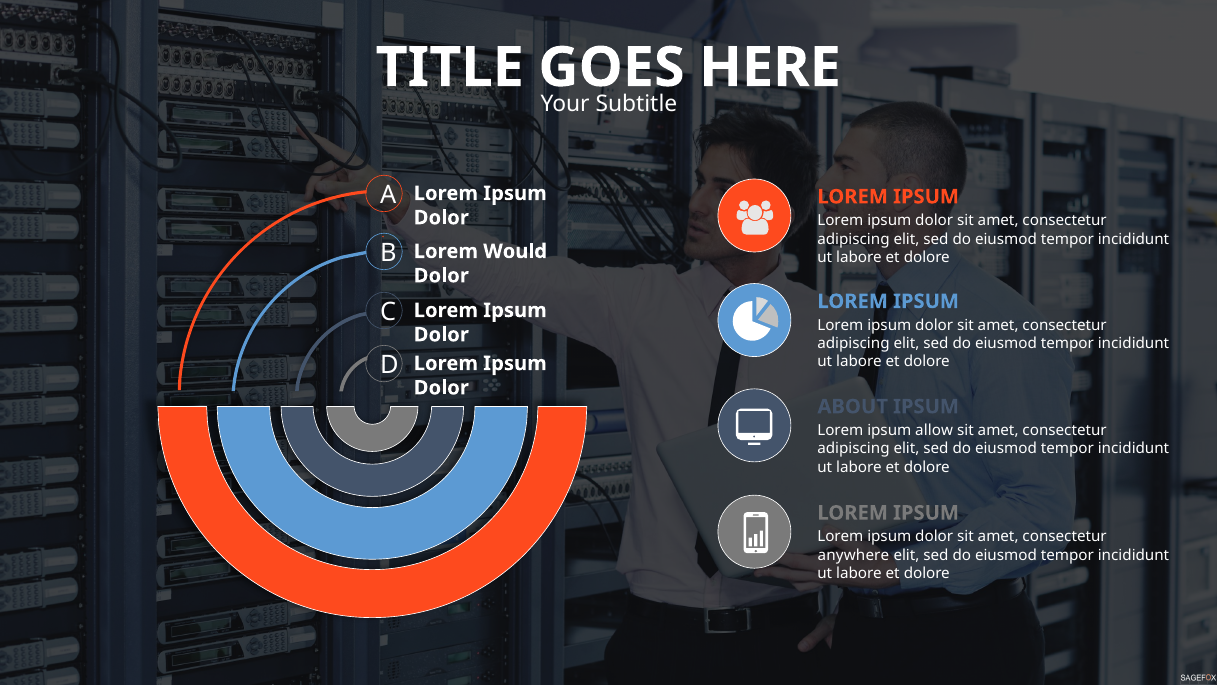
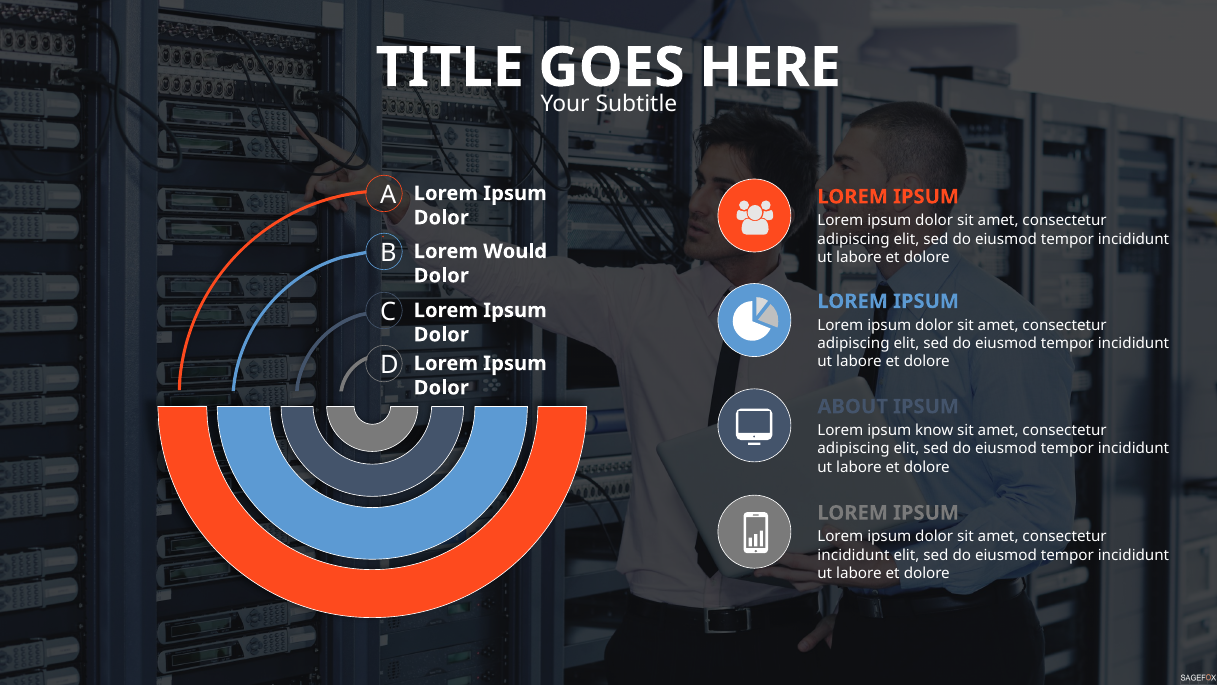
allow: allow -> know
anywhere at (853, 555): anywhere -> incididunt
